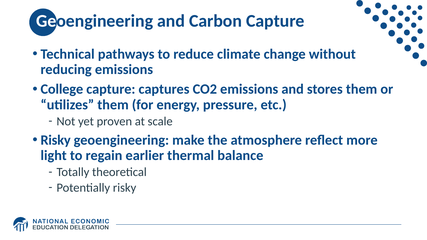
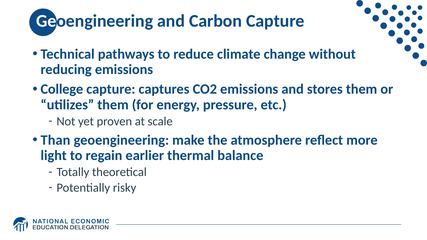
Risky at (56, 140): Risky -> Than
